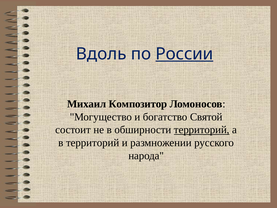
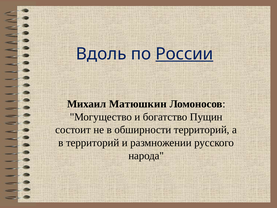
Композитор: Композитор -> Матюшкин
Святой: Святой -> Пущин
территорий at (202, 130) underline: present -> none
